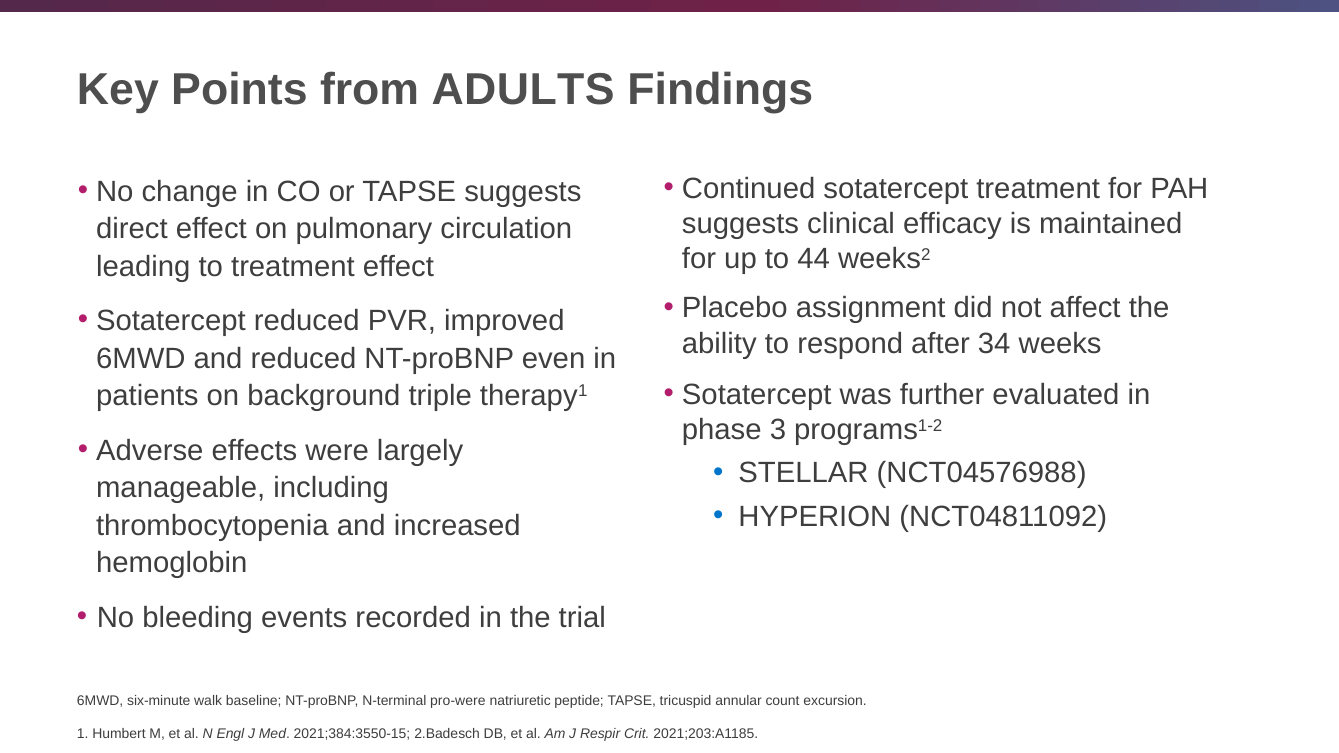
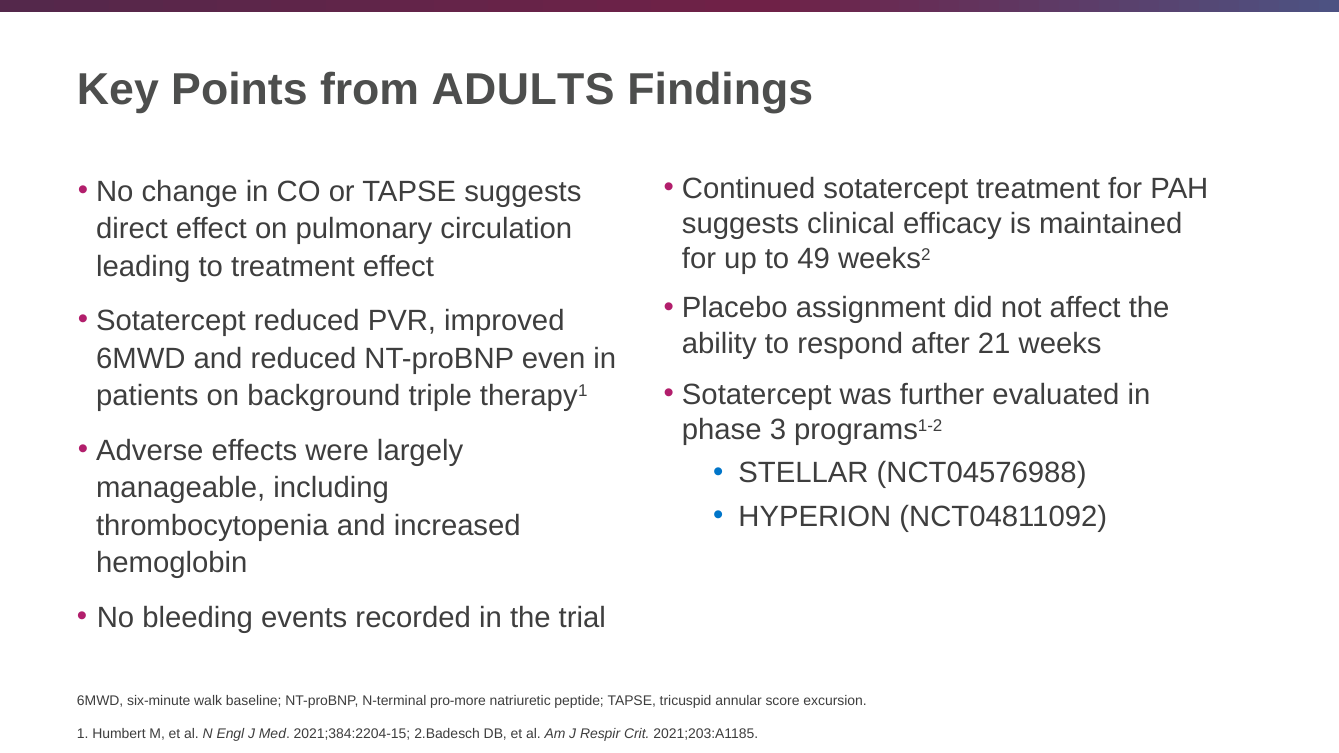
44: 44 -> 49
34: 34 -> 21
pro-were: pro-were -> pro-more
count: count -> score
2021;384:3550-15: 2021;384:3550-15 -> 2021;384:2204-15
